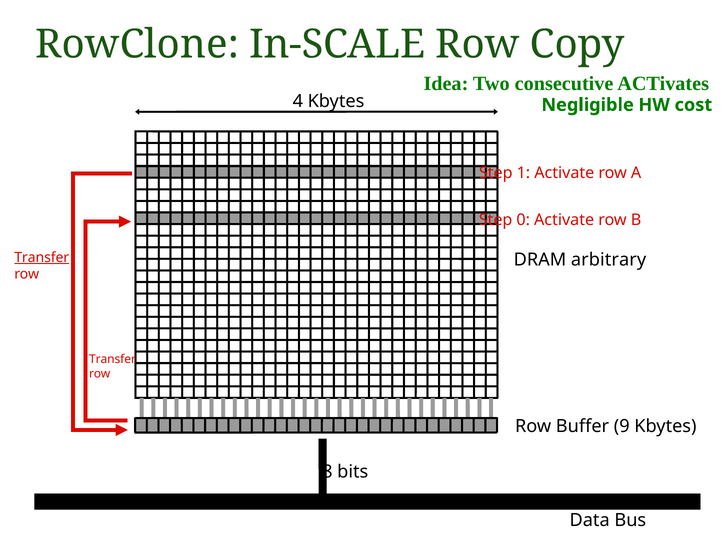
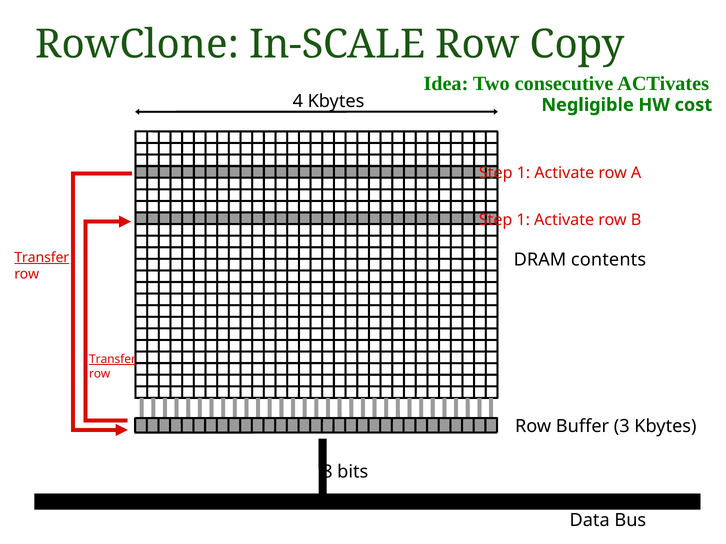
0 at (523, 220): 0 -> 1
arbitrary: arbitrary -> contents
Transfer at (113, 360) underline: none -> present
9: 9 -> 3
